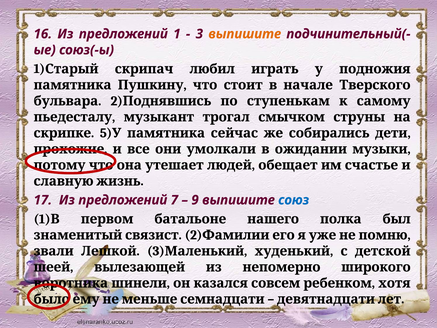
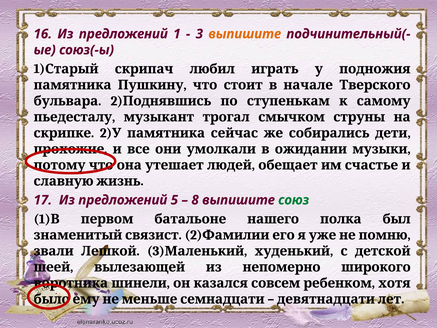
5 at (106, 133): 5 -> 2
7: 7 -> 5
9: 9 -> 8
союз colour: blue -> green
